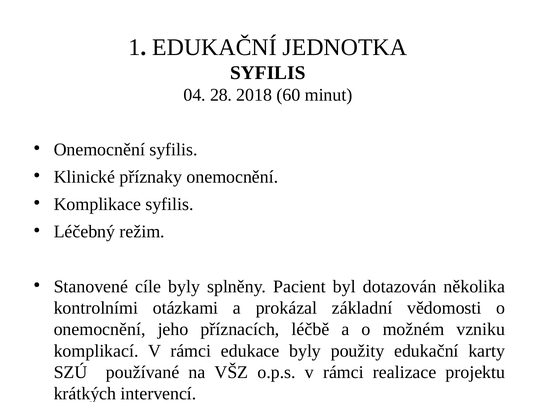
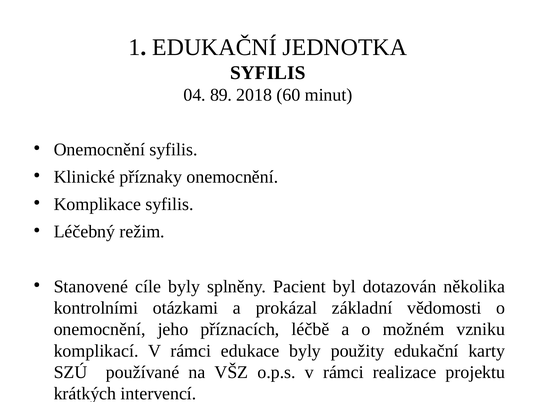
28: 28 -> 89
